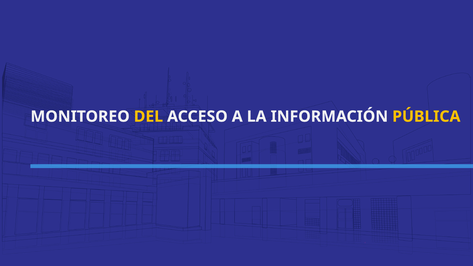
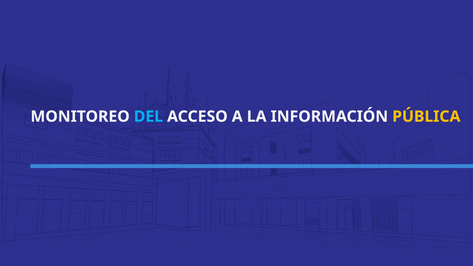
DEL colour: yellow -> light blue
